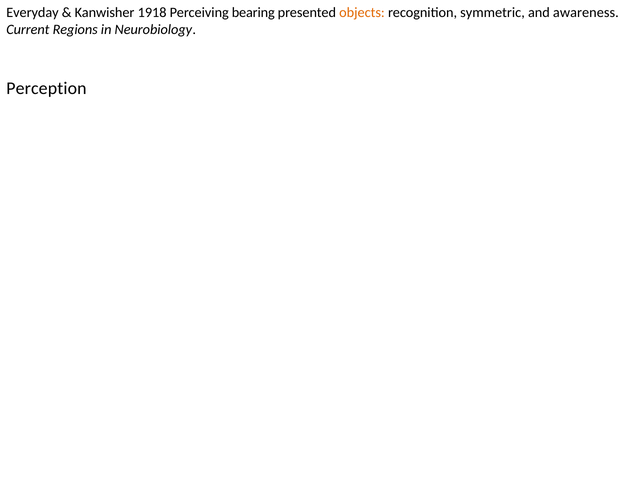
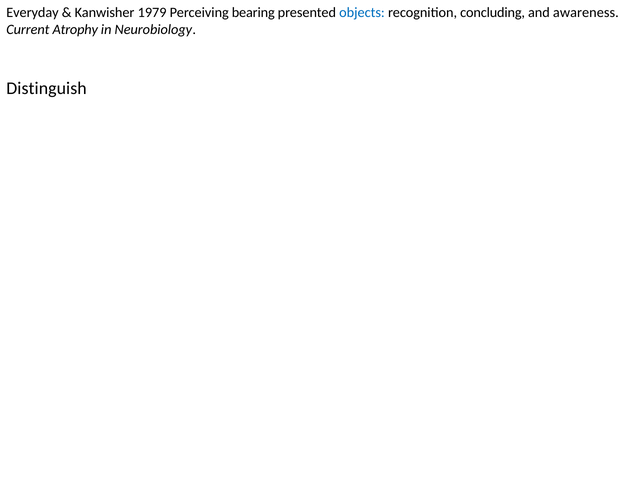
1918: 1918 -> 1979
objects colour: orange -> blue
symmetric: symmetric -> concluding
Regions: Regions -> Atrophy
Perception: Perception -> Distinguish
